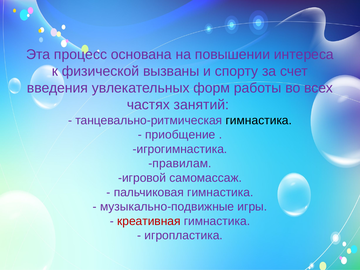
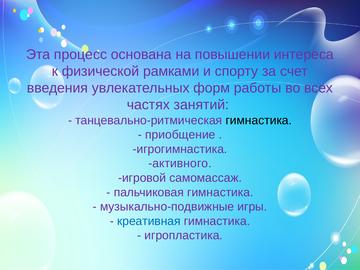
вызваны: вызваны -> рамками
правилам: правилам -> активного
креативная colour: red -> blue
